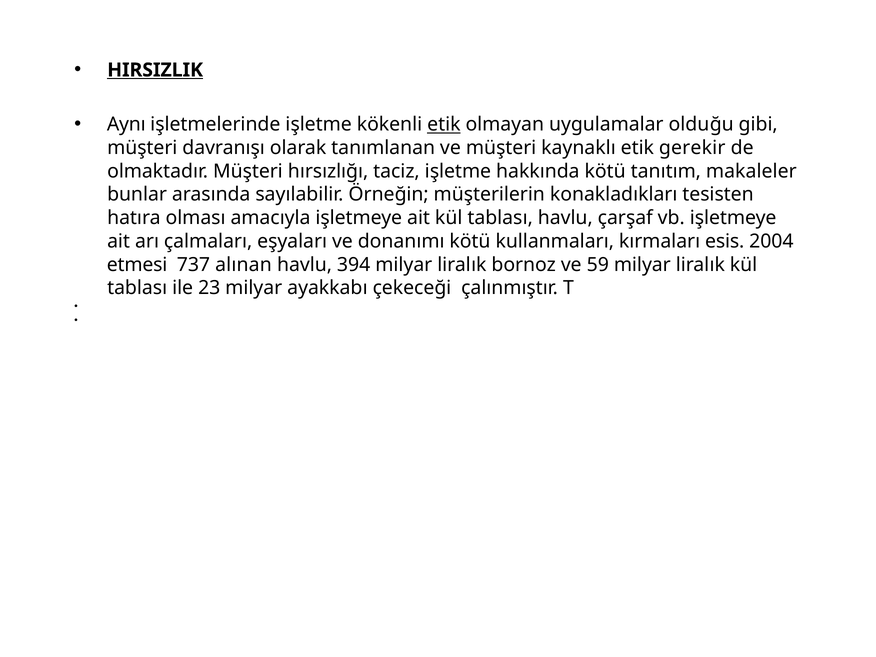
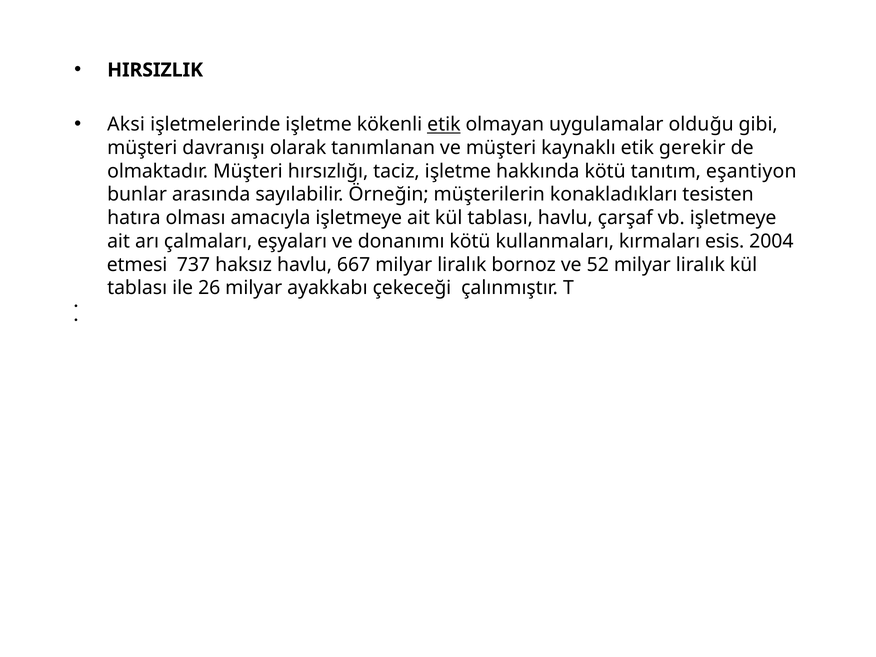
HIRSIZLIK underline: present -> none
Aynı: Aynı -> Aksi
makaleler: makaleler -> eşantiyon
alınan: alınan -> haksız
394: 394 -> 667
59: 59 -> 52
23: 23 -> 26
